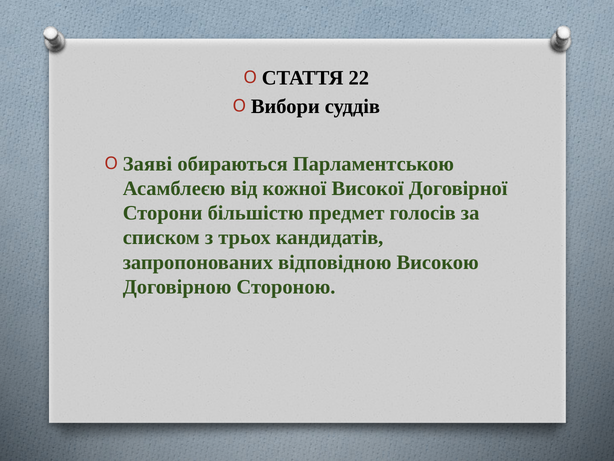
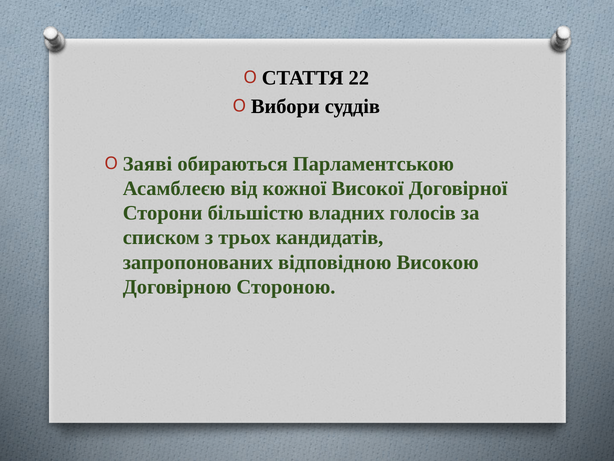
предмет: предмет -> владних
